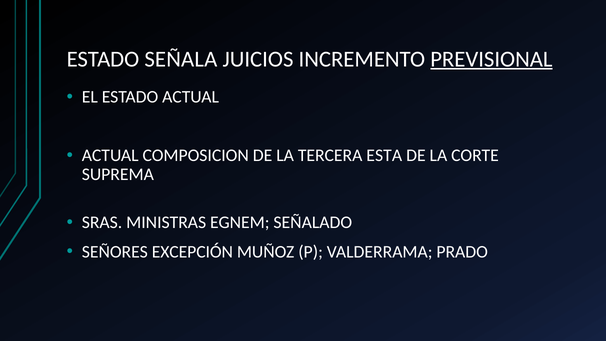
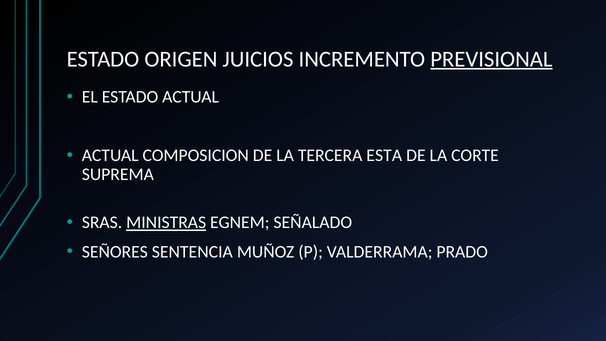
SEÑALA: SEÑALA -> ORIGEN
MINISTRAS underline: none -> present
EXCEPCIÓN: EXCEPCIÓN -> SENTENCIA
